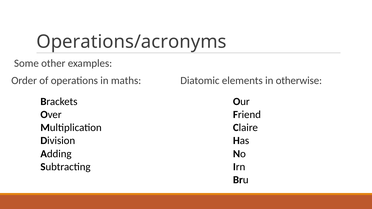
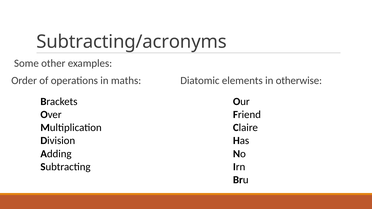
Operations/acronyms: Operations/acronyms -> Subtracting/acronyms
